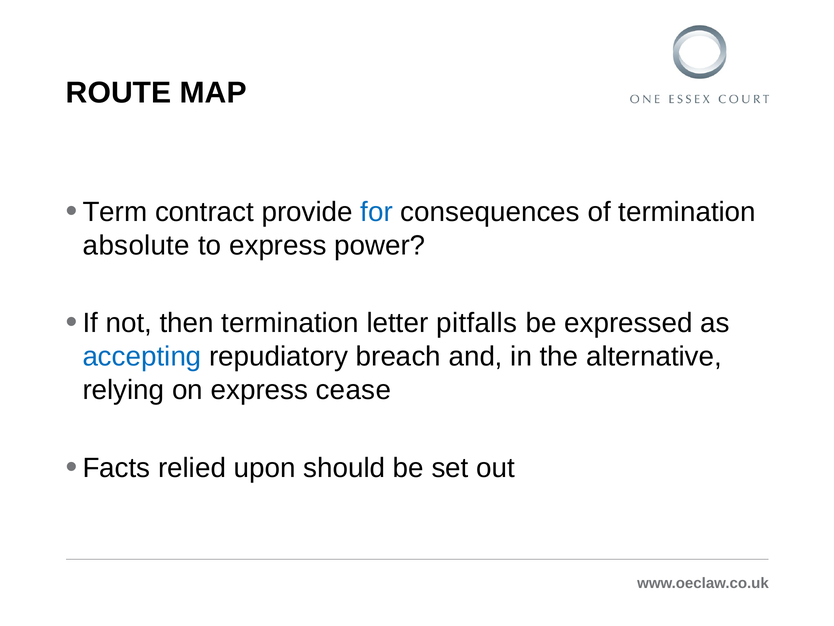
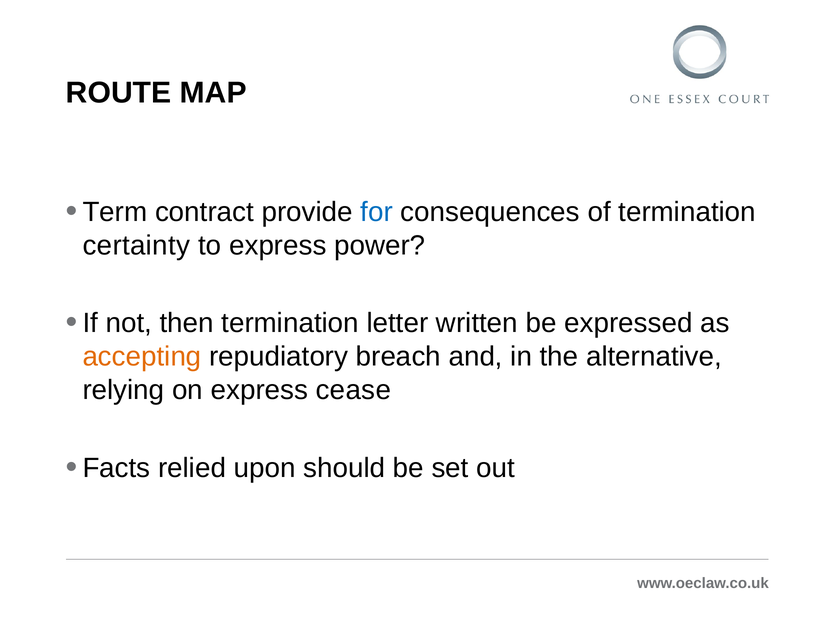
absolute: absolute -> certainty
pitfalls: pitfalls -> written
accepting colour: blue -> orange
